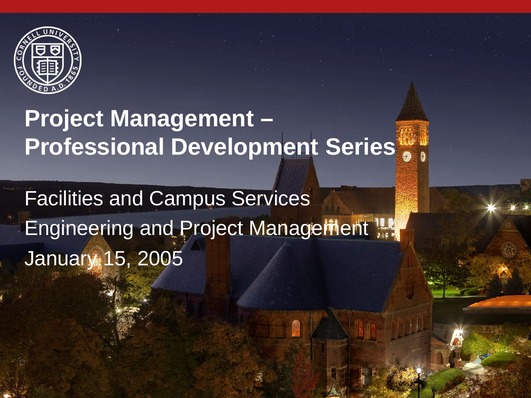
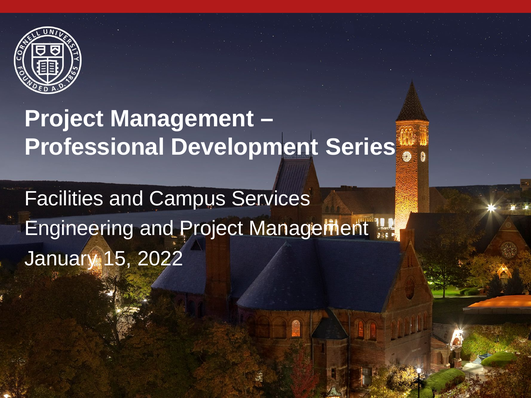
2005: 2005 -> 2022
